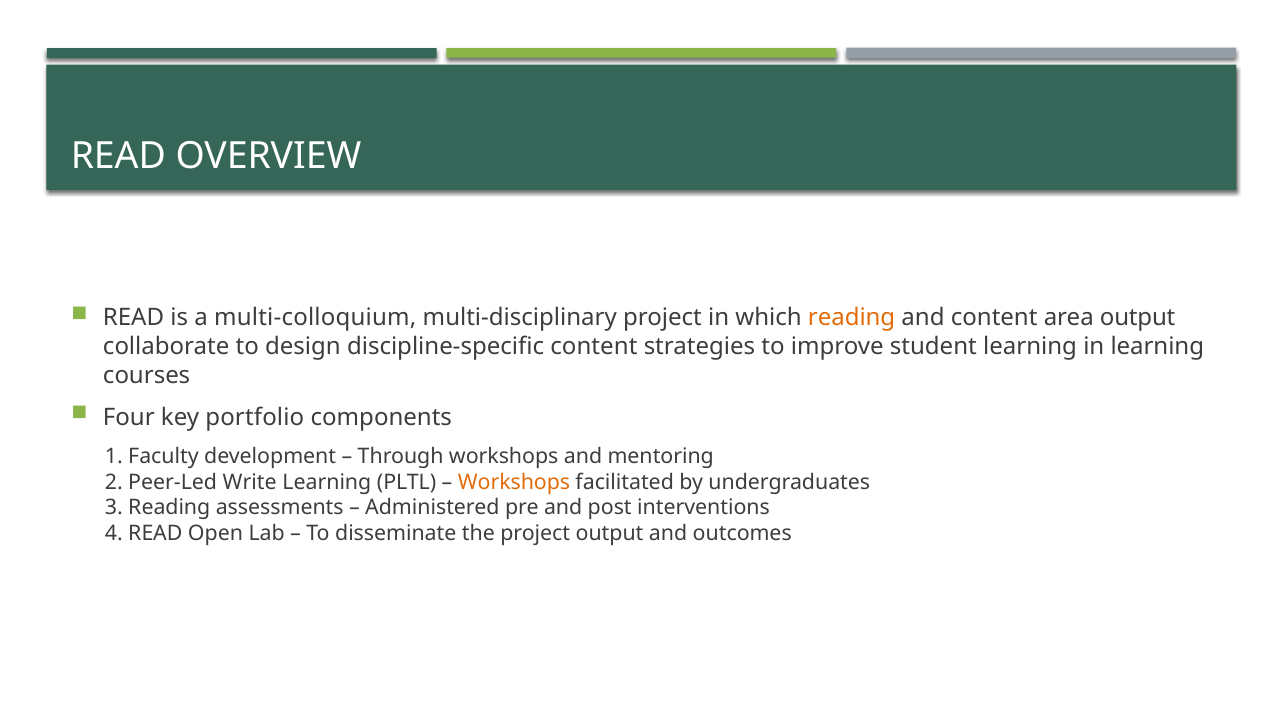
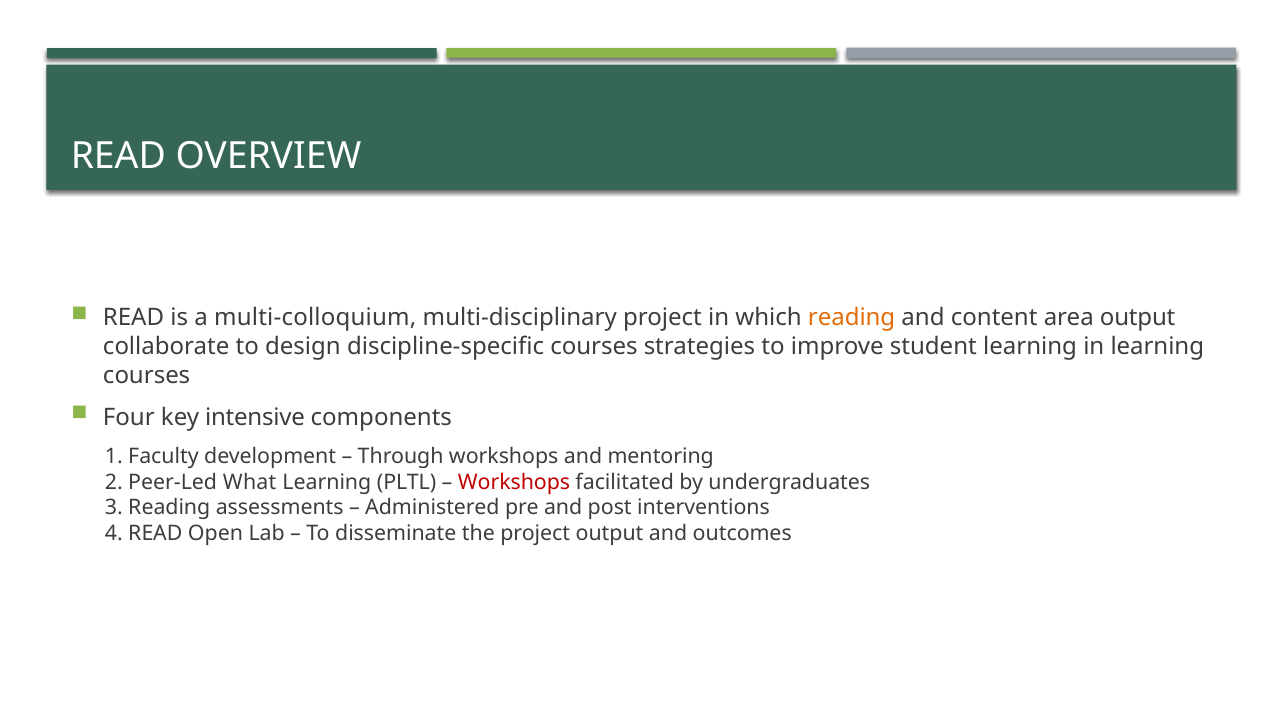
discipline-specific content: content -> courses
portfolio: portfolio -> intensive
Write: Write -> What
Workshops at (514, 482) colour: orange -> red
